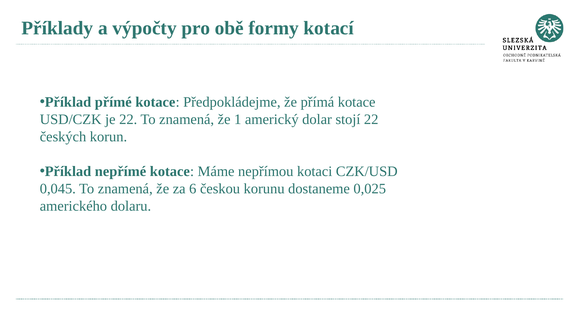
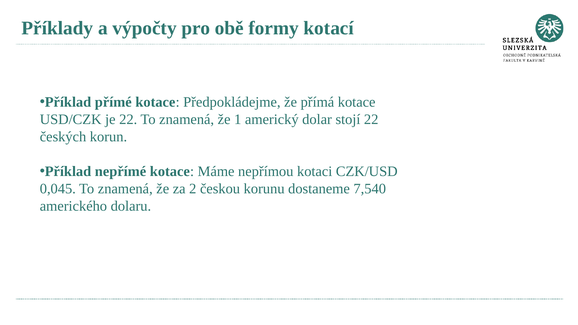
6: 6 -> 2
0,025: 0,025 -> 7,540
